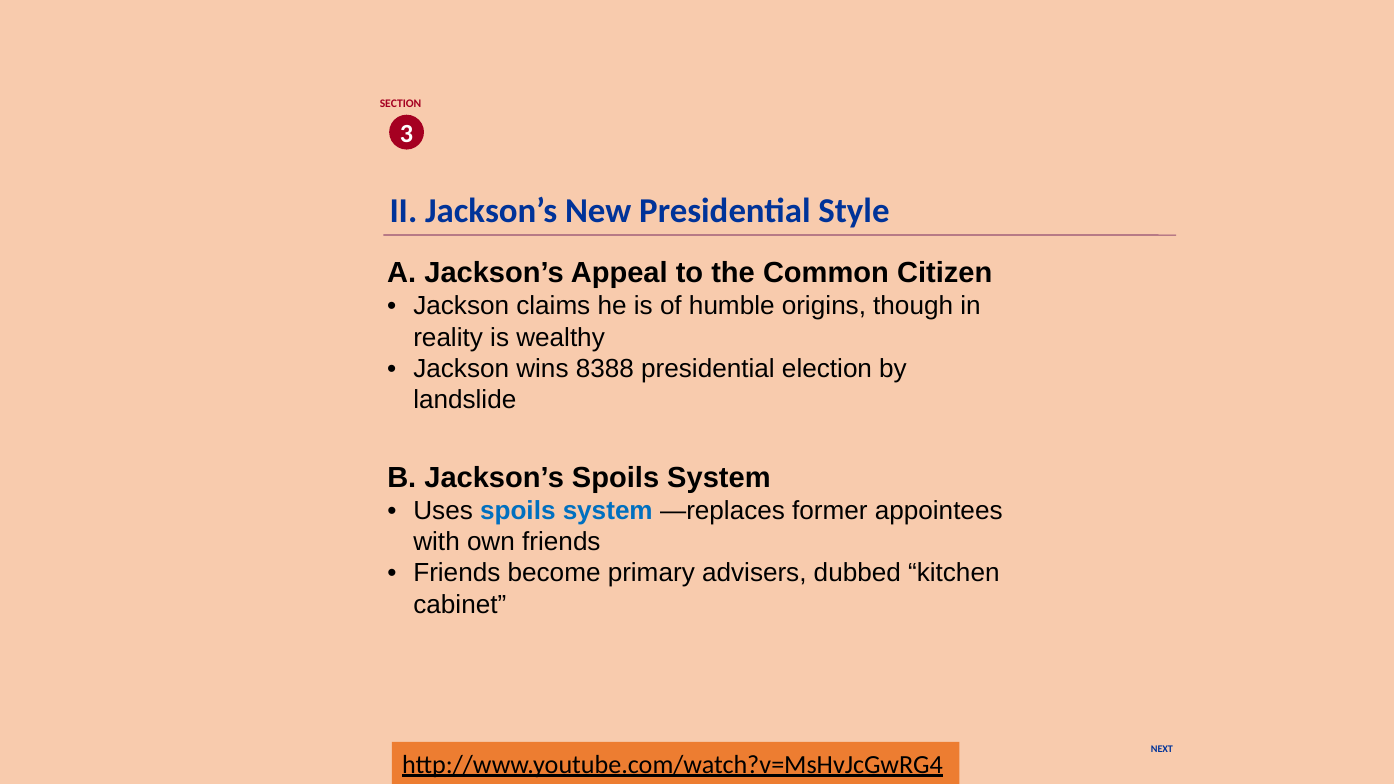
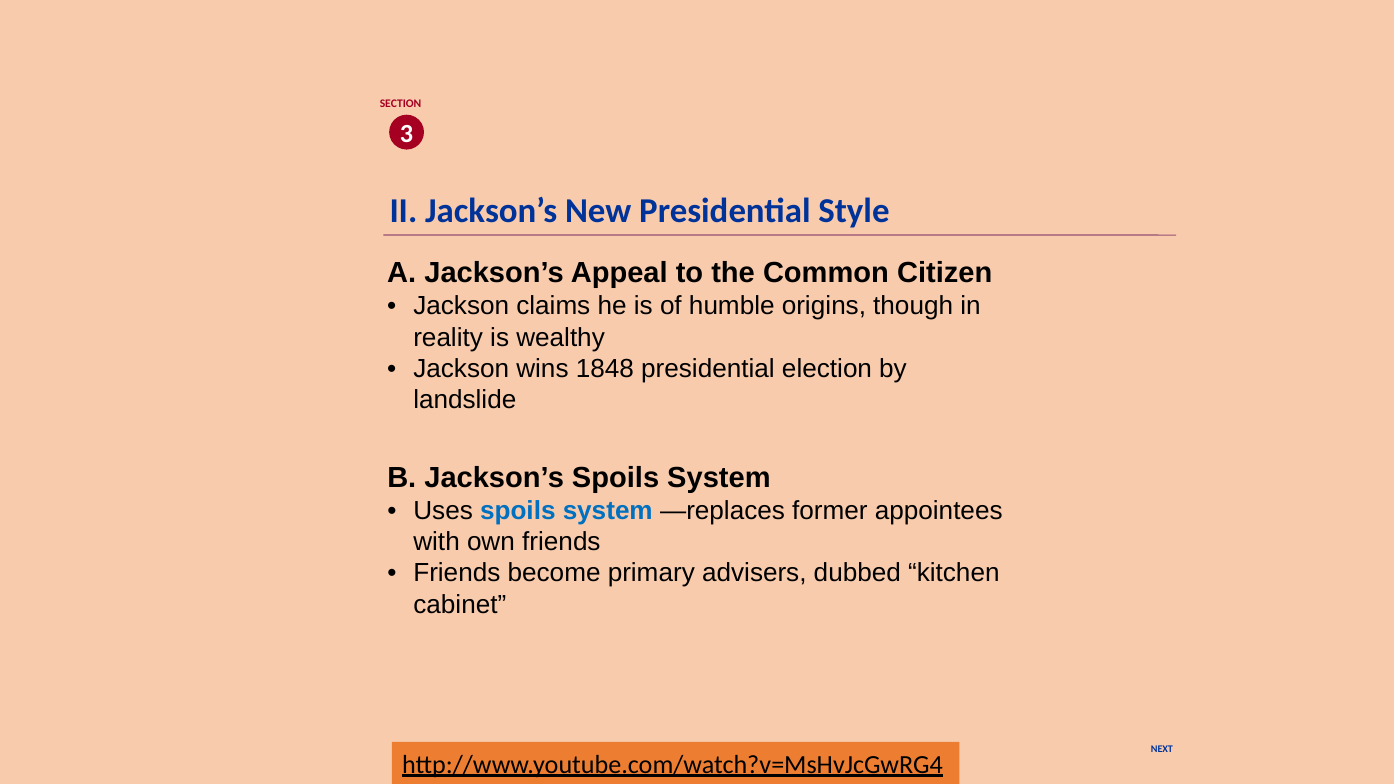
8388: 8388 -> 1848
